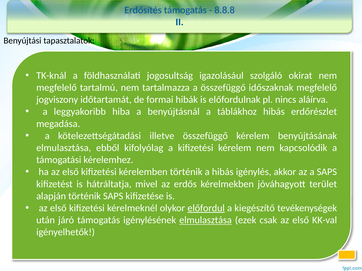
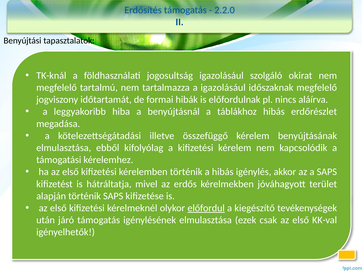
8.8.8: 8.8.8 -> 2.2.0
a összefüggő: összefüggő -> igazolásául
elmulasztása at (206, 221) underline: present -> none
